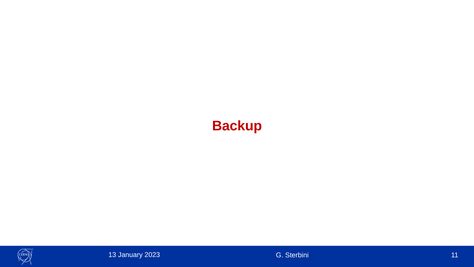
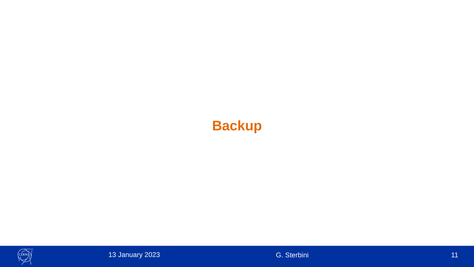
Backup colour: red -> orange
